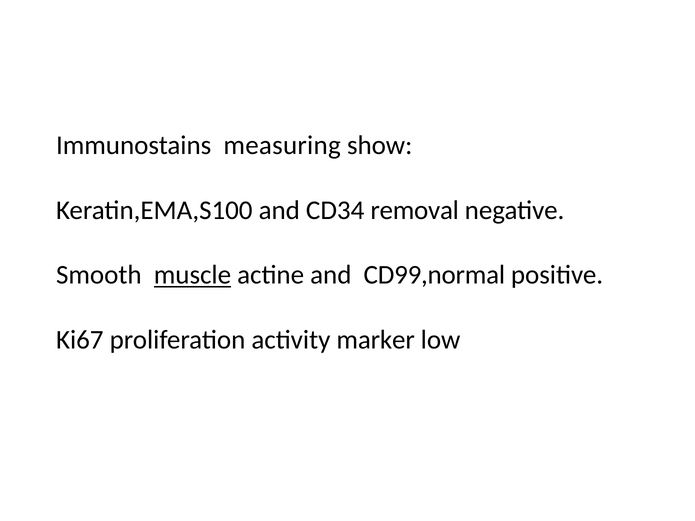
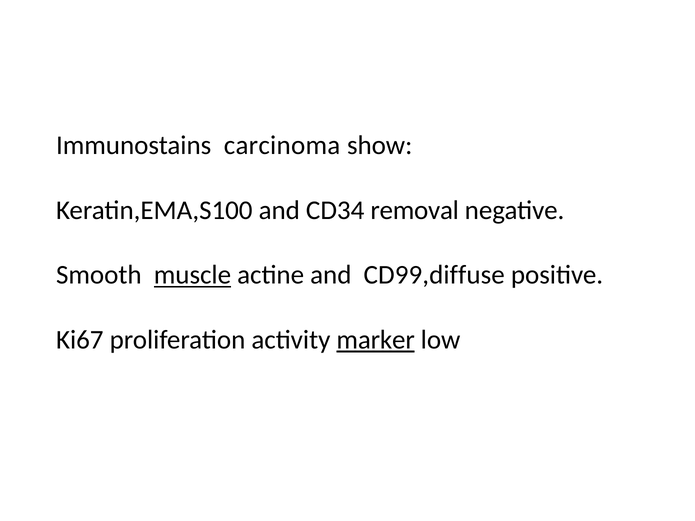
measuring: measuring -> carcinoma
CD99,normal: CD99,normal -> CD99,diffuse
marker underline: none -> present
